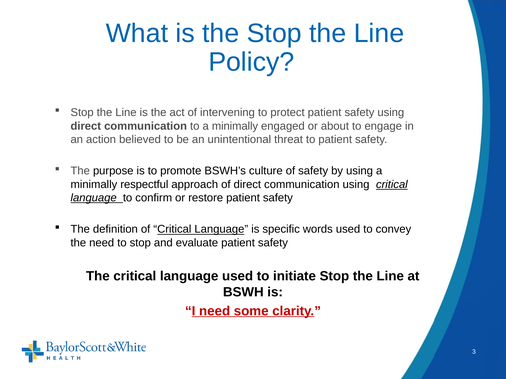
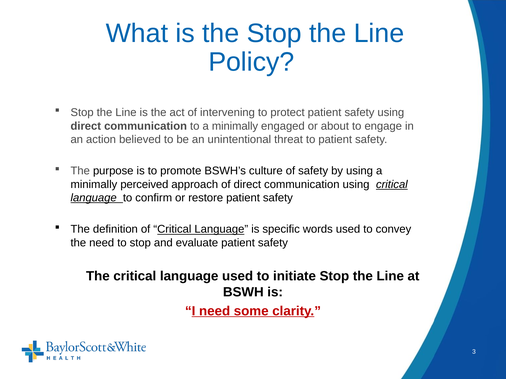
respectful: respectful -> perceived
